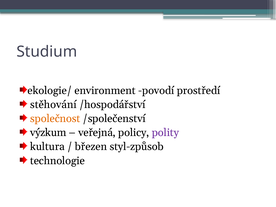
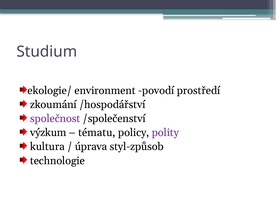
stěhování: stěhování -> zkoumání
společnost colour: orange -> purple
veřejná: veřejná -> tématu
březen: březen -> úprava
